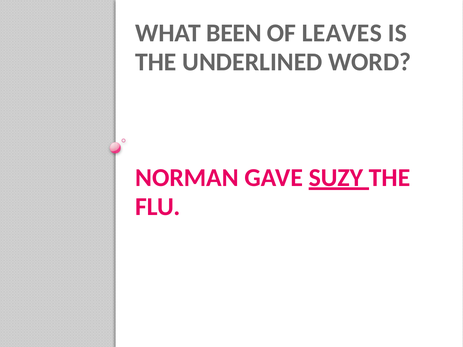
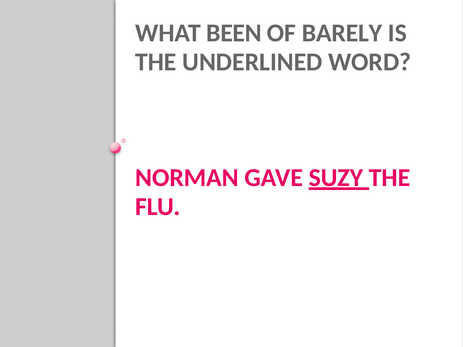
LEAVES: LEAVES -> BARELY
